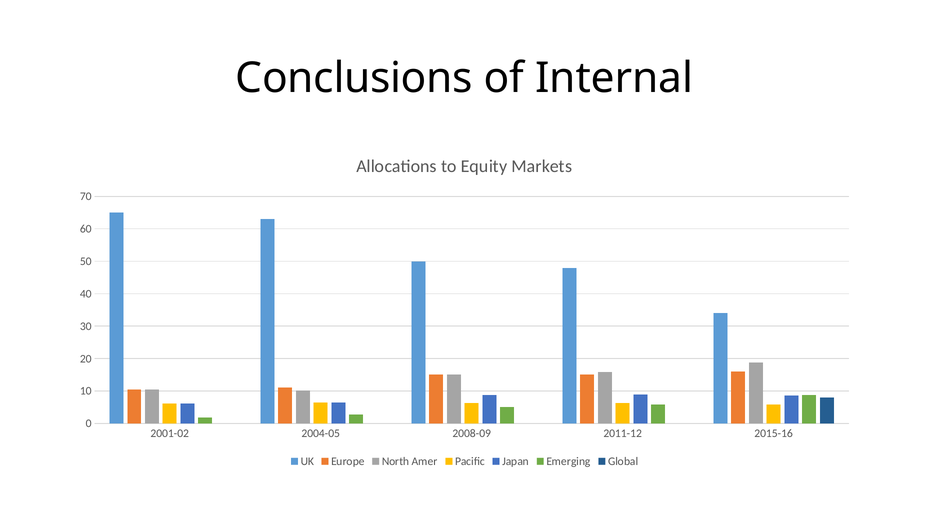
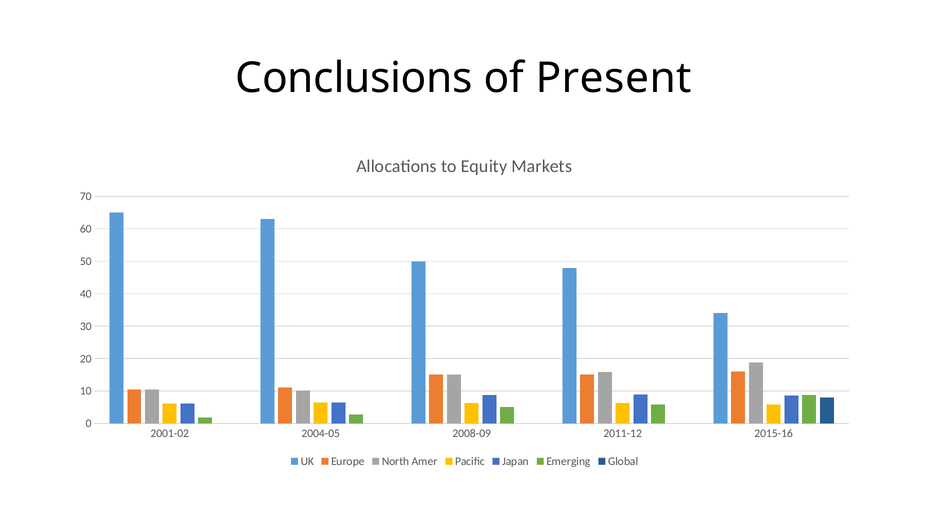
Internal: Internal -> Present
